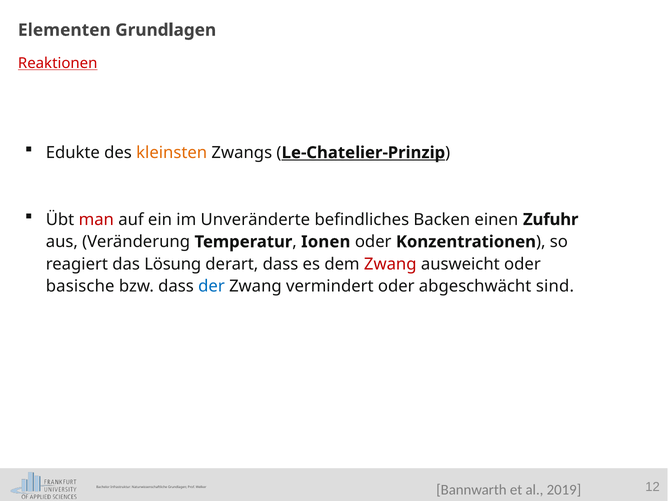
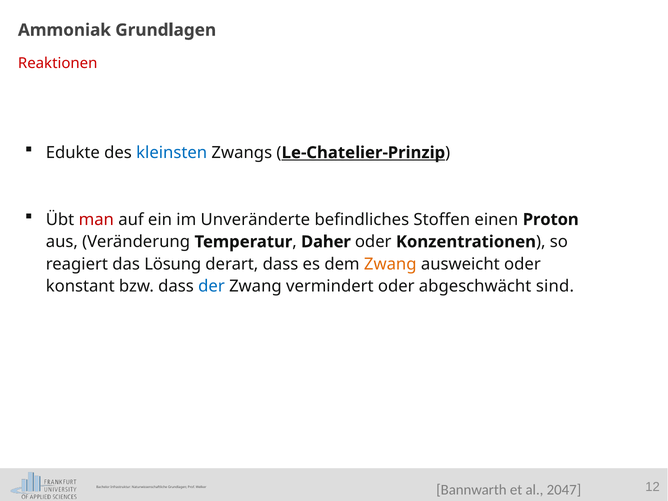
Elementen: Elementen -> Ammoniak
Reaktionen underline: present -> none
kleinsten colour: orange -> blue
Backen: Backen -> Stoffen
Zufuhr: Zufuhr -> Proton
Ionen: Ionen -> Daher
Zwang at (390, 264) colour: red -> orange
basische: basische -> konstant
2019: 2019 -> 2047
